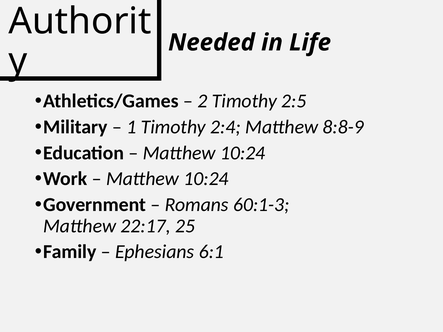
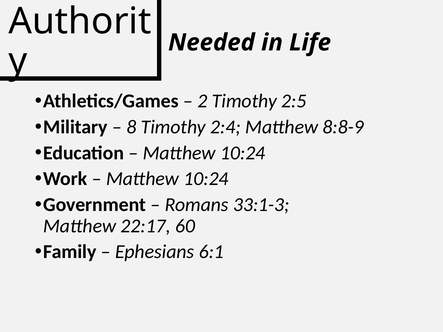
1: 1 -> 8
60:1-3: 60:1-3 -> 33:1-3
25: 25 -> 60
